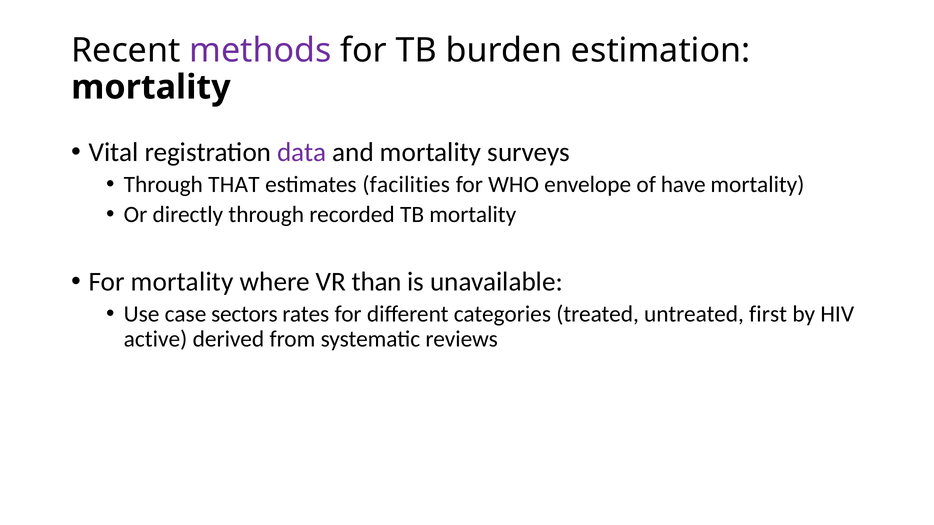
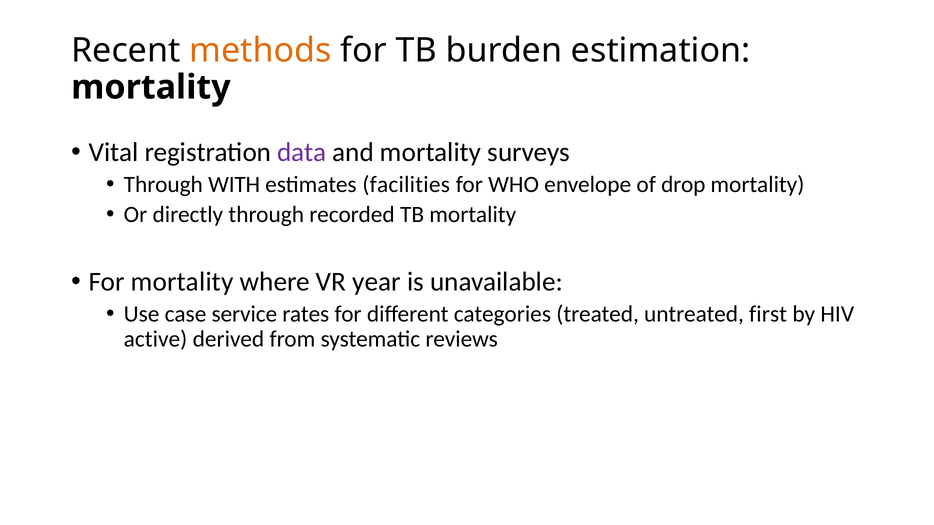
methods colour: purple -> orange
THAT: THAT -> WITH
have: have -> drop
than: than -> year
sectors: sectors -> service
